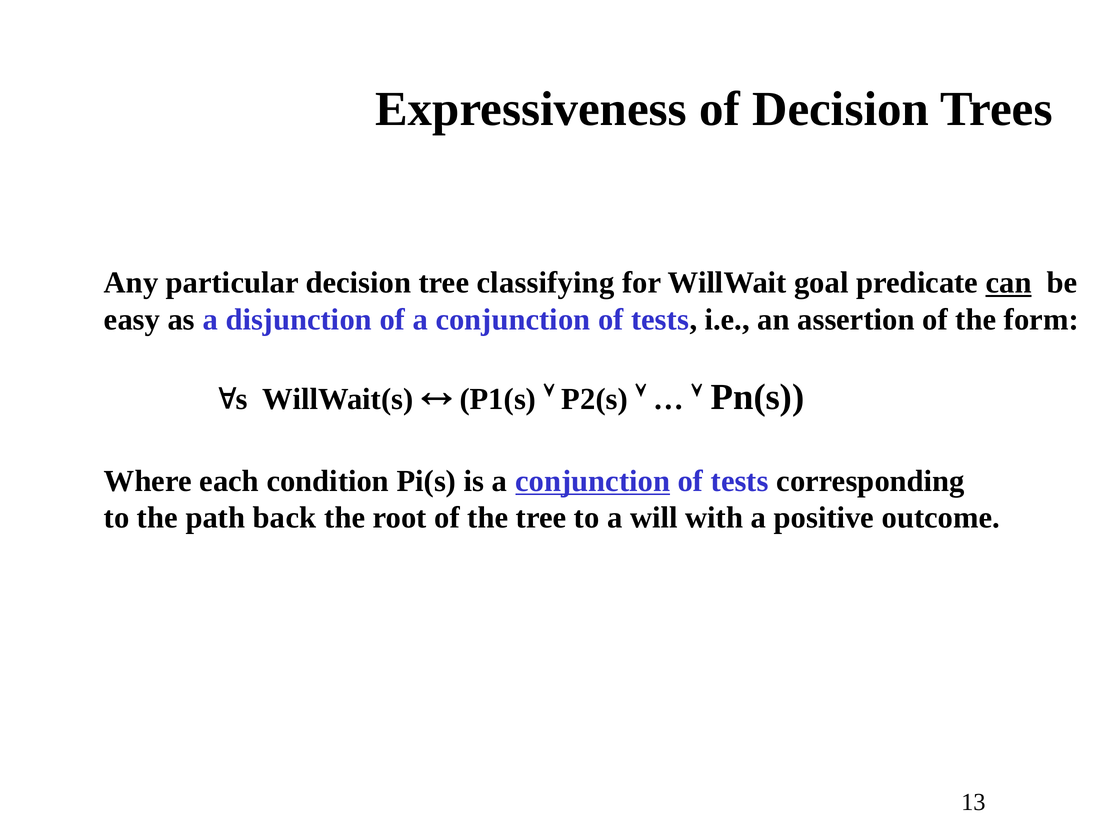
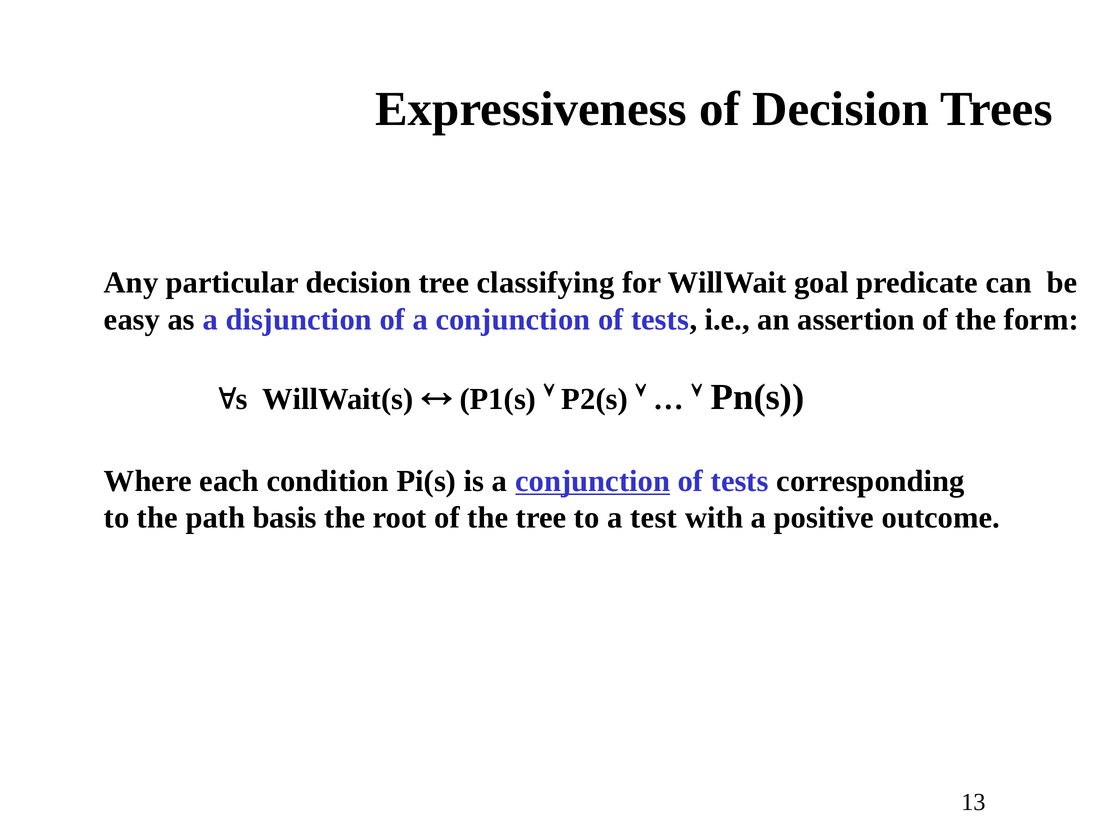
can underline: present -> none
back: back -> basis
will: will -> test
